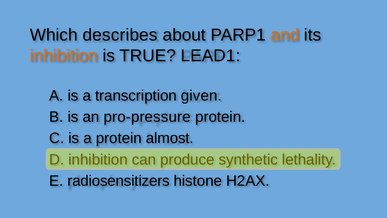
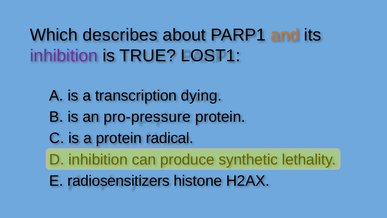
inhibition at (64, 56) colour: orange -> purple
LEAD1: LEAD1 -> LOST1
given: given -> dying
almost: almost -> radical
